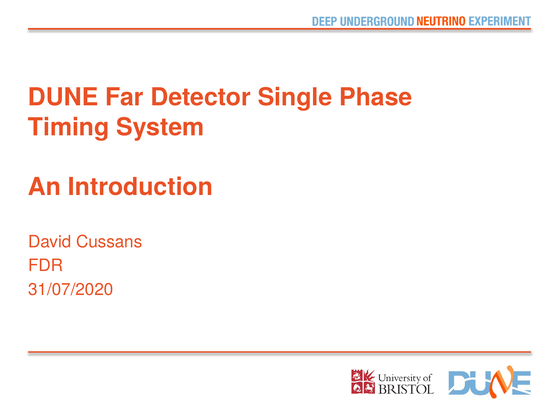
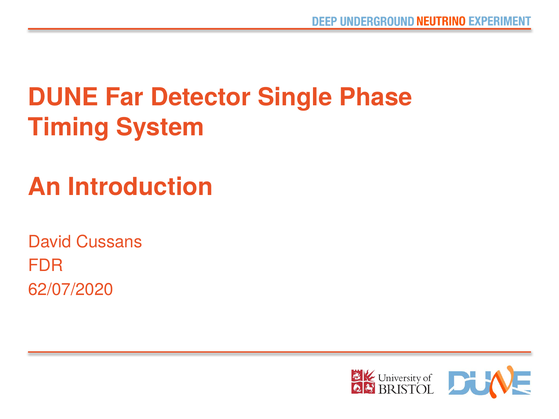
31/07/2020: 31/07/2020 -> 62/07/2020
